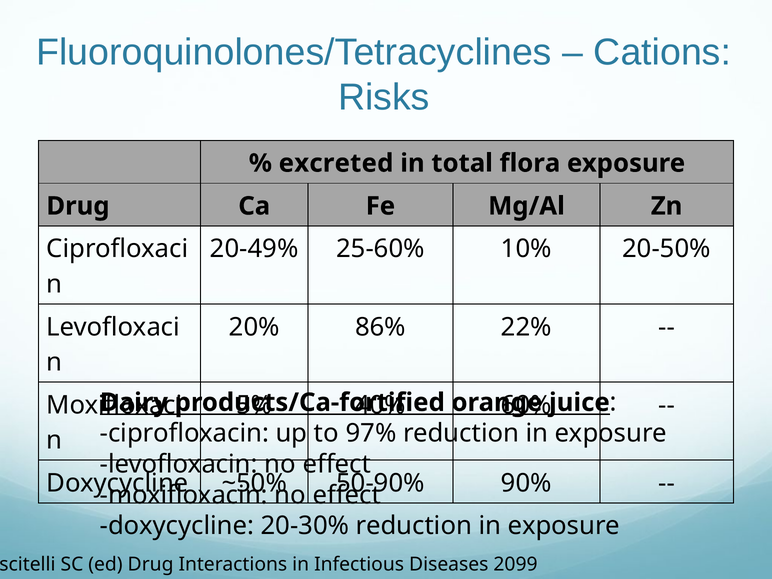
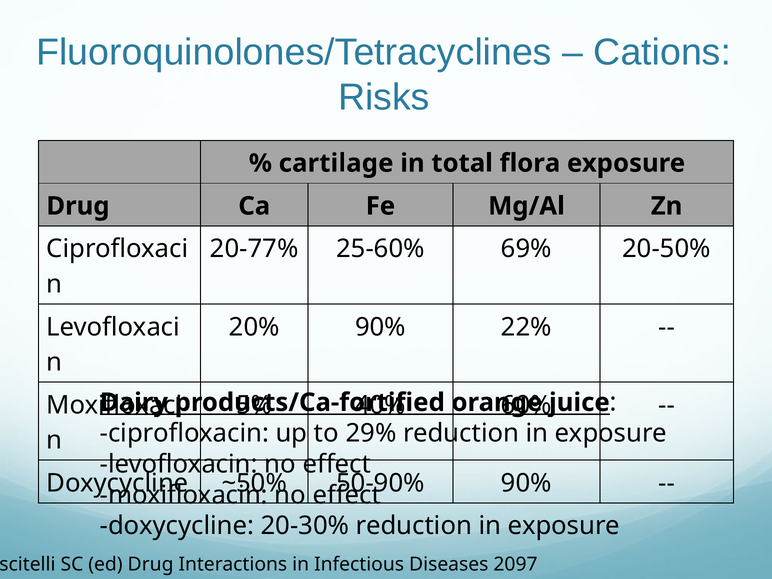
excreted: excreted -> cartilage
20-49%: 20-49% -> 20-77%
10%: 10% -> 69%
20% 86%: 86% -> 90%
97%: 97% -> 29%
2099: 2099 -> 2097
